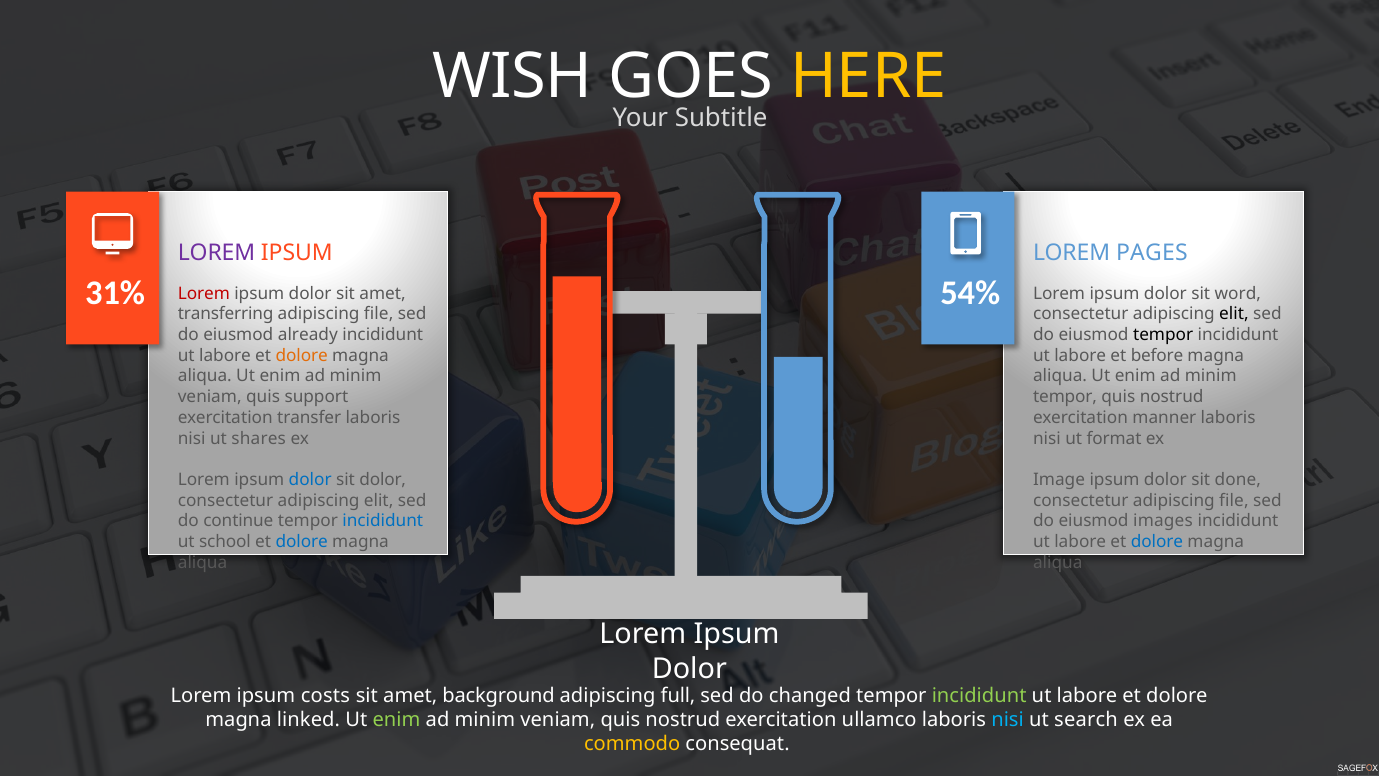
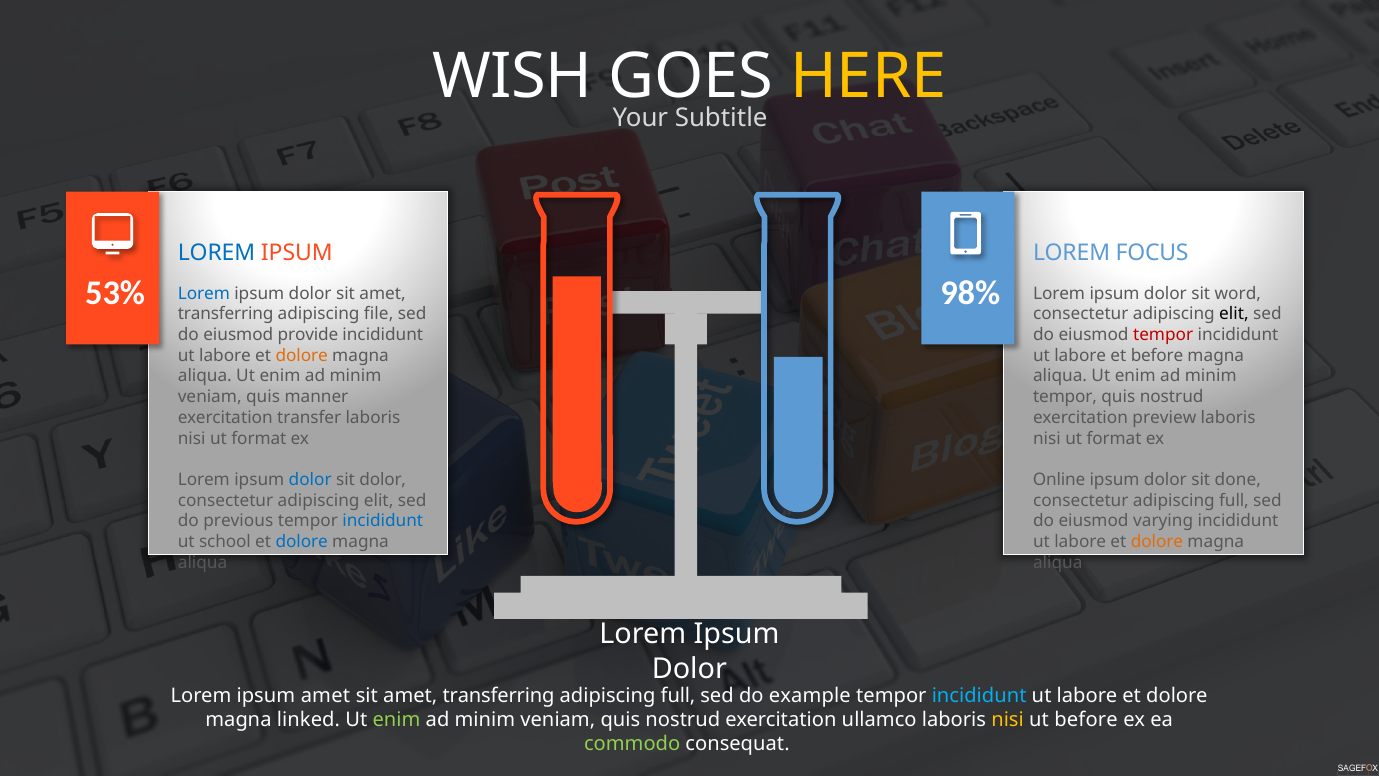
LOREM at (216, 252) colour: purple -> blue
PAGES: PAGES -> FOCUS
31%: 31% -> 53%
54%: 54% -> 98%
Lorem at (204, 293) colour: red -> blue
already: already -> provide
tempor at (1163, 335) colour: black -> red
support: support -> manner
manner: manner -> preview
shares at (259, 438): shares -> format
Image: Image -> Online
consectetur adipiscing file: file -> full
continue: continue -> previous
images: images -> varying
dolore at (1157, 542) colour: blue -> orange
ipsum costs: costs -> amet
background at (499, 695): background -> transferring
changed: changed -> example
incididunt at (979, 695) colour: light green -> light blue
nisi at (1008, 719) colour: light blue -> yellow
ut search: search -> before
commodo colour: yellow -> light green
